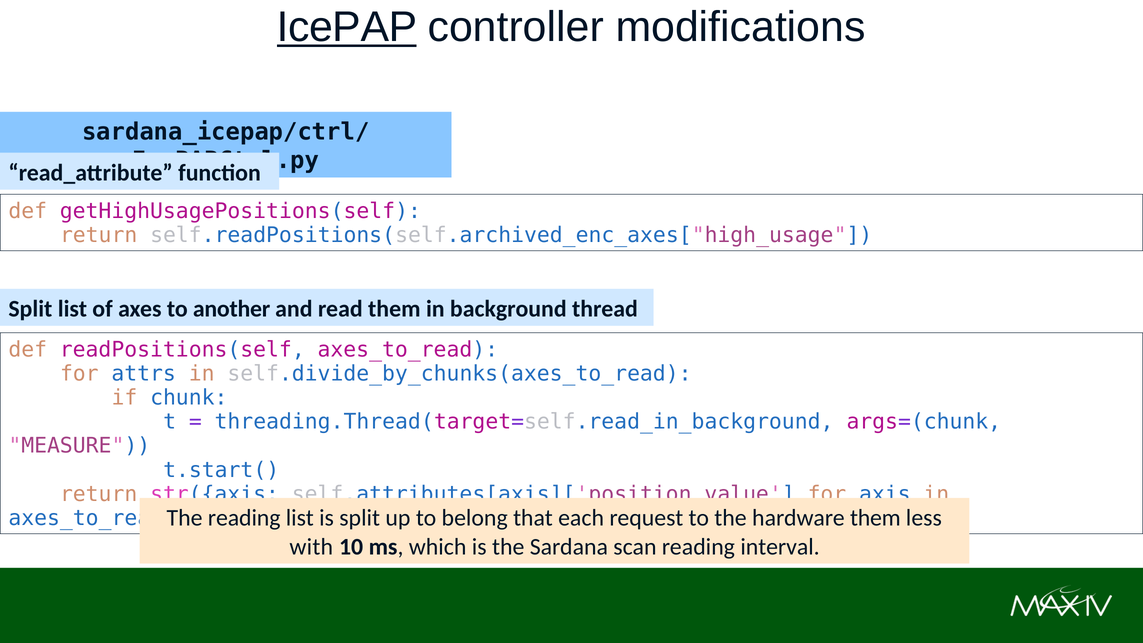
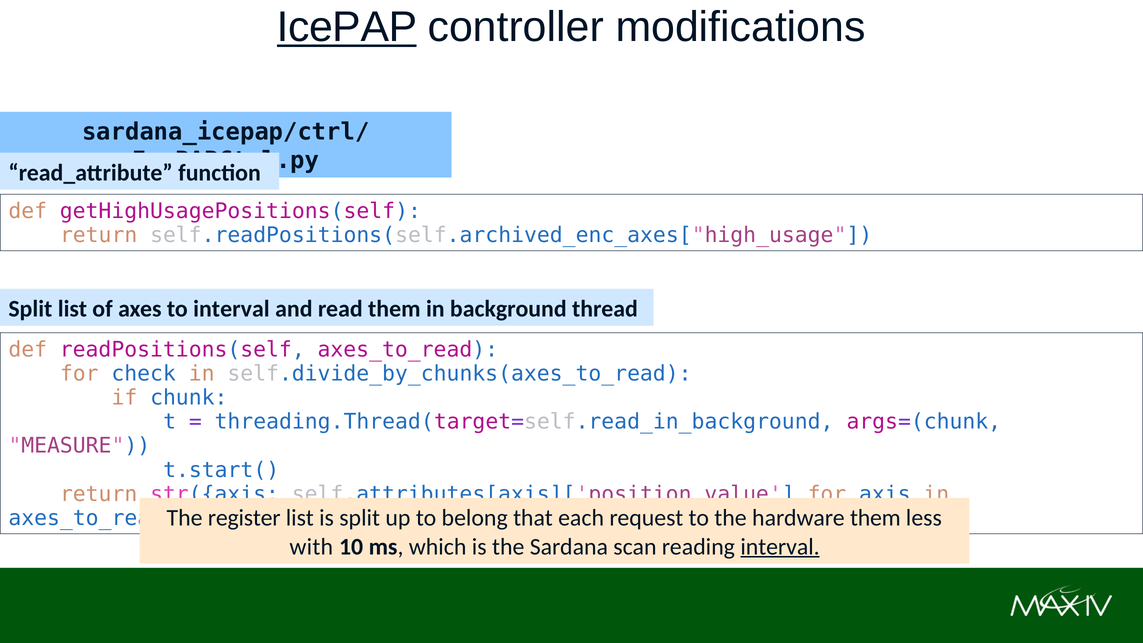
to another: another -> interval
attrs: attrs -> check
reading at (244, 518): reading -> register
interval at (780, 547) underline: none -> present
